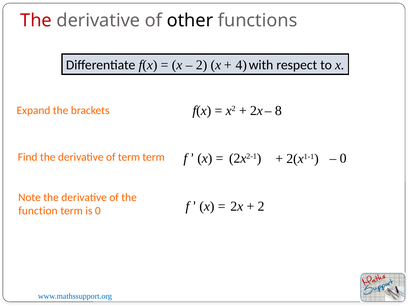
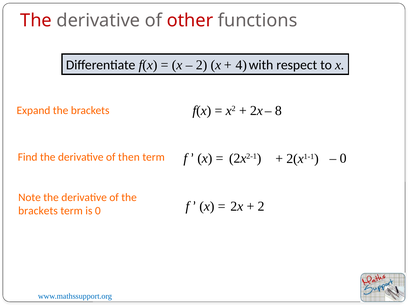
other colour: black -> red
of term: term -> then
function at (38, 211): function -> brackets
